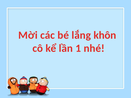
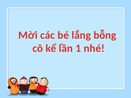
khôn: khôn -> bỗng
